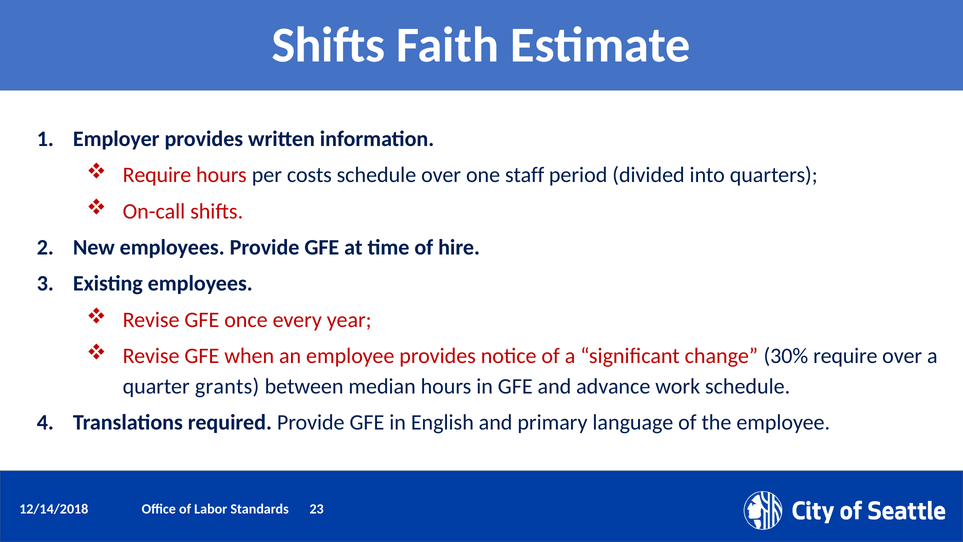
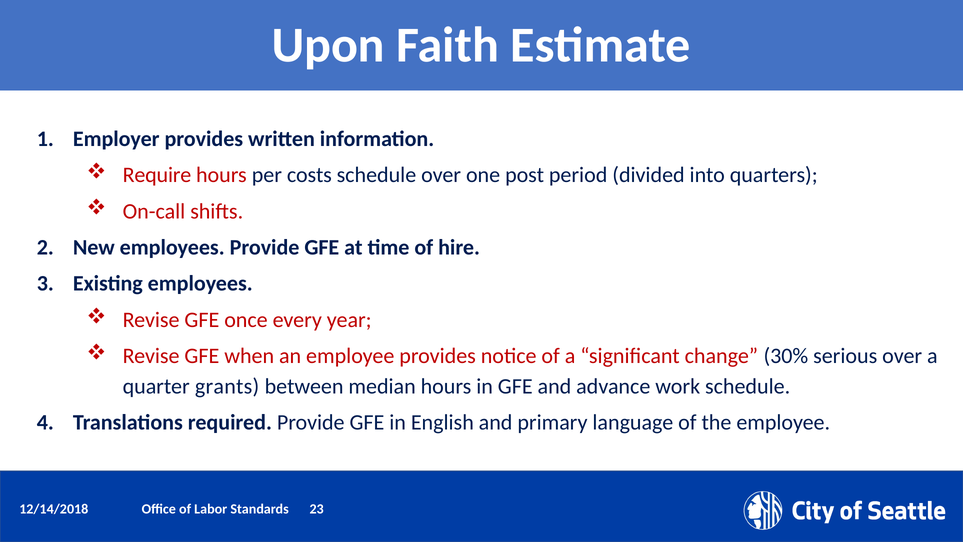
Shifts at (329, 45): Shifts -> Upon
staff: staff -> post
30% require: require -> serious
